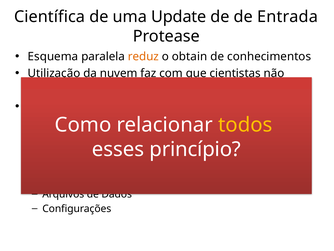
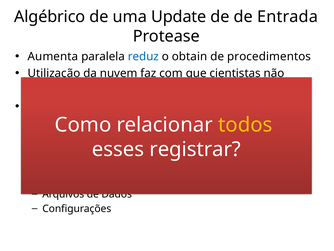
Científica: Científica -> Algébrico
Esquema: Esquema -> Aumenta
reduz colour: orange -> blue
conhecimentos: conhecimentos -> procedimentos
esses princípio: princípio -> registrar
